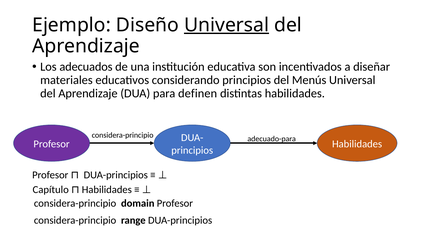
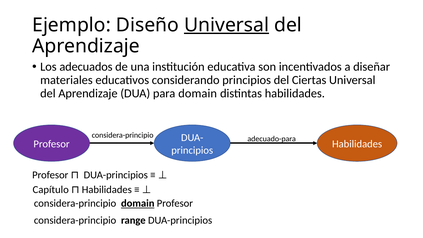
Menús: Menús -> Ciertas
para definen: definen -> domain
domain at (138, 203) underline: none -> present
